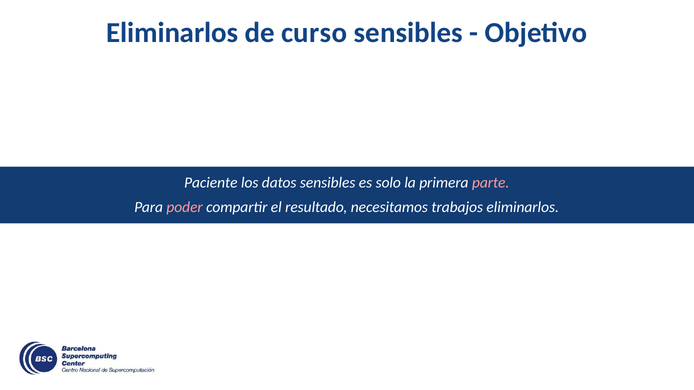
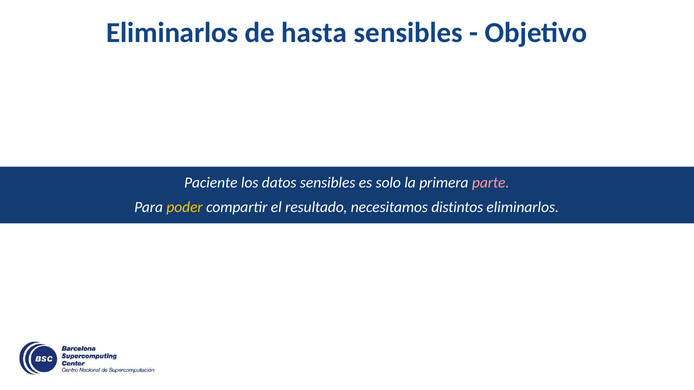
curso: curso -> hasta
poder colour: pink -> yellow
trabajos: trabajos -> distintos
